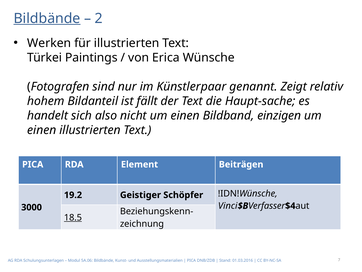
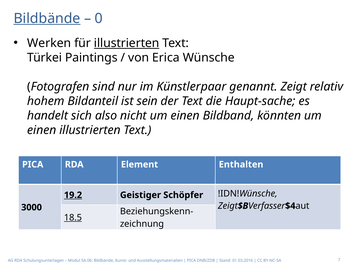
2: 2 -> 0
illustrierten at (127, 43) underline: none -> present
fällt: fällt -> sein
einzigen: einzigen -> könnten
Beiträgen: Beiträgen -> Enthalten
19.2 underline: none -> present
Vinci at (228, 206): Vinci -> Zeigt
